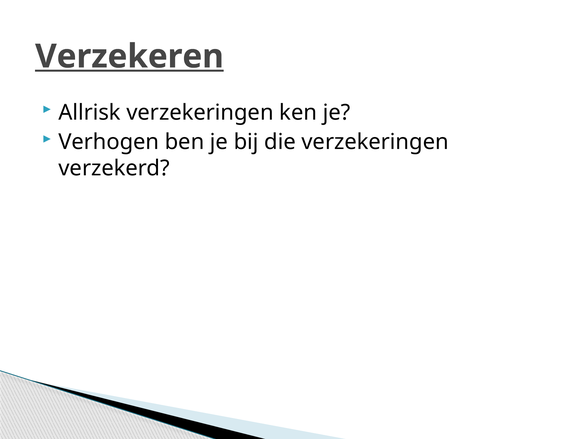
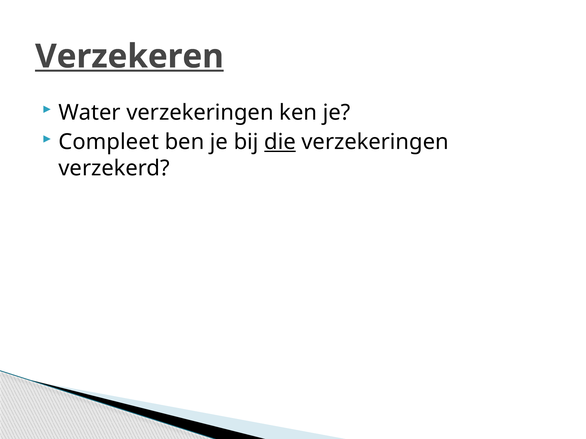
Allrisk: Allrisk -> Water
Verhogen: Verhogen -> Compleet
die underline: none -> present
